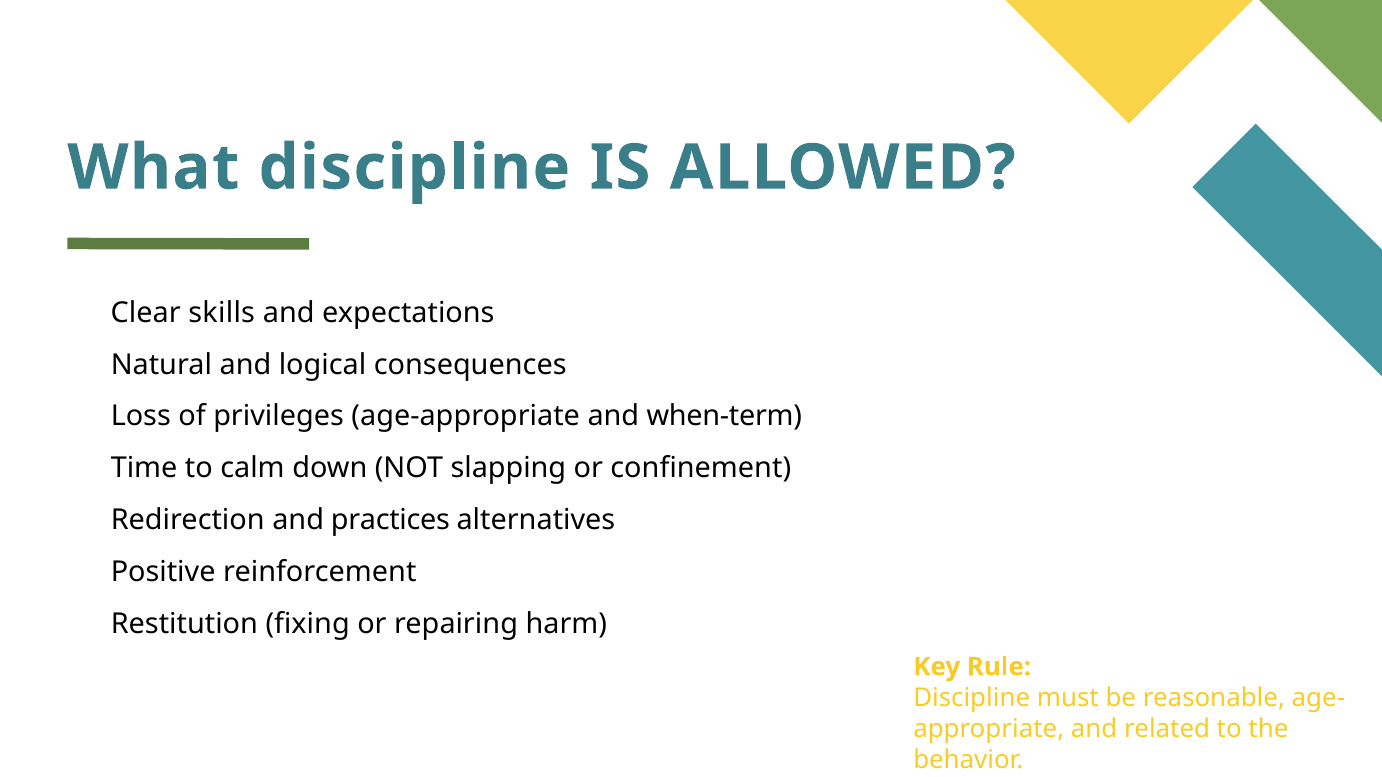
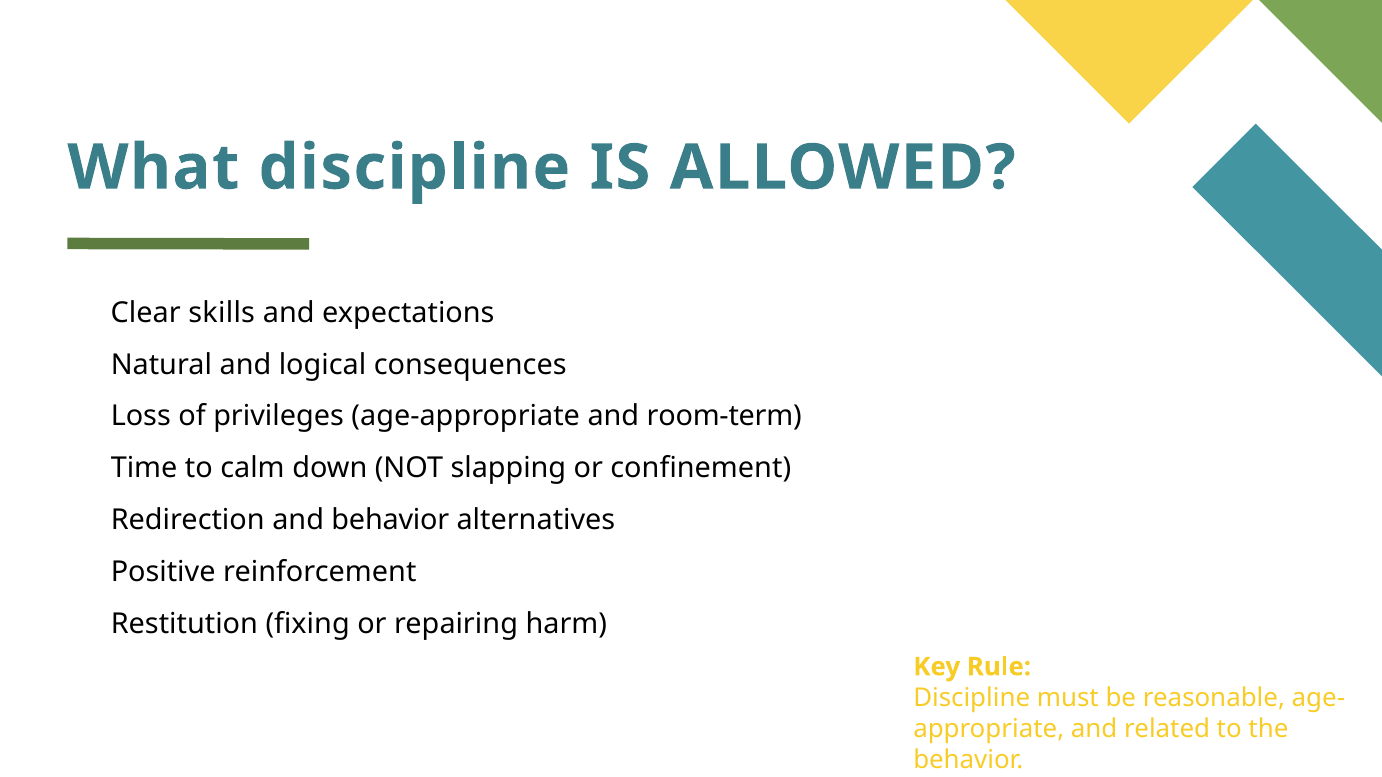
when-term: when-term -> room-term
and practices: practices -> behavior
